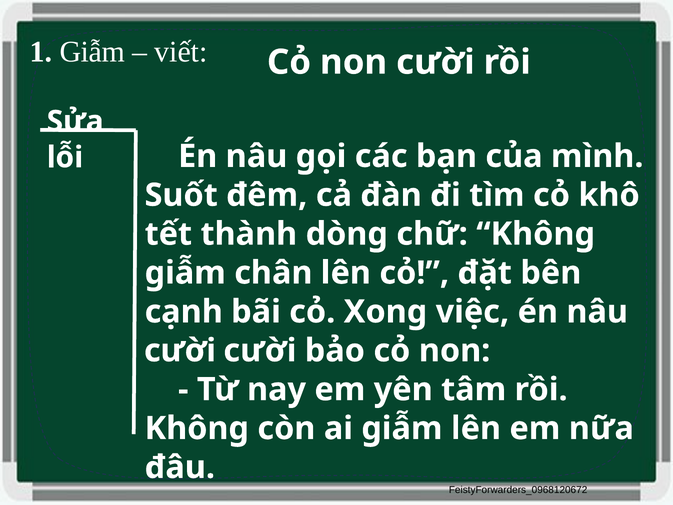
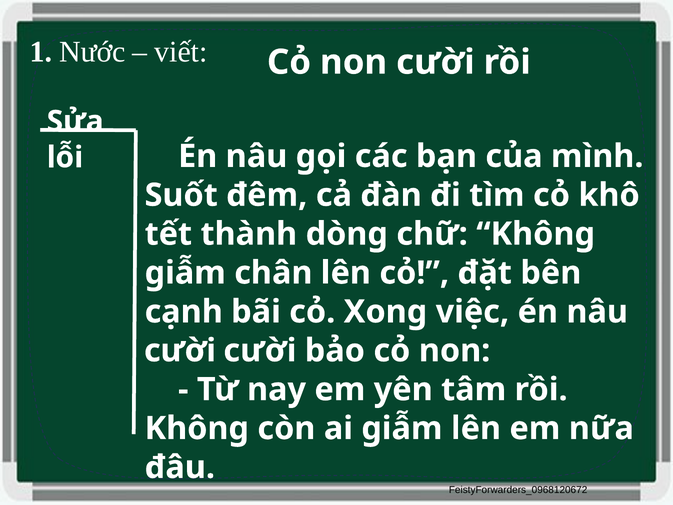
1 Giẫm: Giẫm -> Nước
